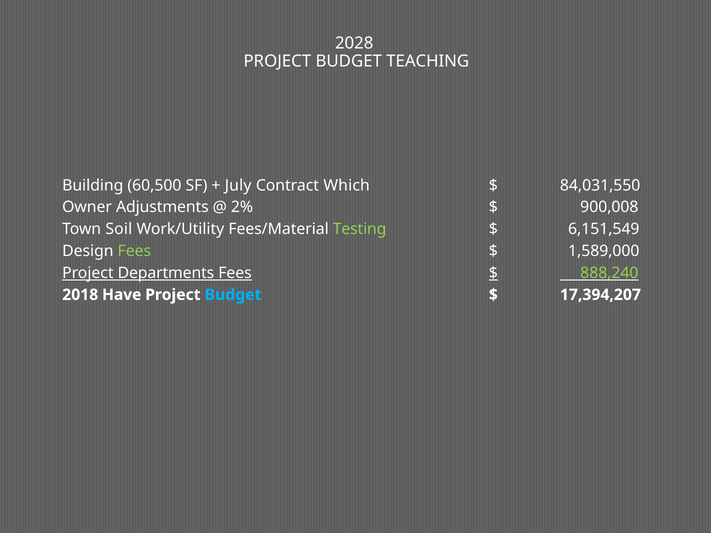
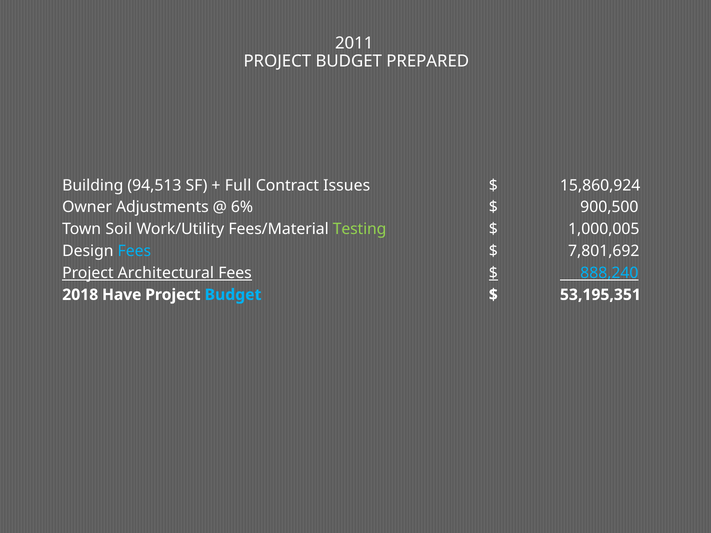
2028: 2028 -> 2011
TEACHING: TEACHING -> PREPARED
60,500: 60,500 -> 94,513
July: July -> Full
Which: Which -> Issues
84,031,550: 84,031,550 -> 15,860,924
2%: 2% -> 6%
900,008: 900,008 -> 900,500
6,151,549: 6,151,549 -> 1,000,005
Fees at (134, 251) colour: light green -> light blue
1,589,000: 1,589,000 -> 7,801,692
Departments: Departments -> Architectural
888,240 colour: light green -> light blue
17,394,207: 17,394,207 -> 53,195,351
